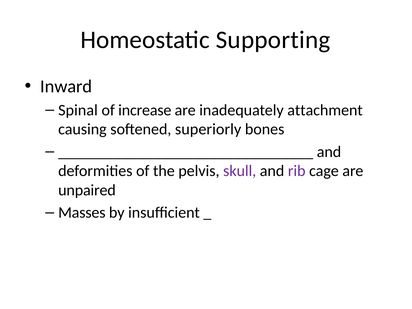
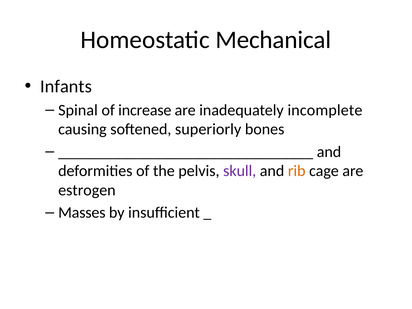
Supporting: Supporting -> Mechanical
Inward: Inward -> Infants
attachment: attachment -> incomplete
rib colour: purple -> orange
unpaired: unpaired -> estrogen
